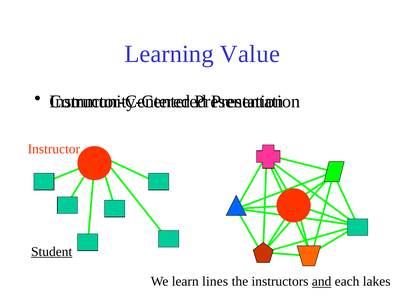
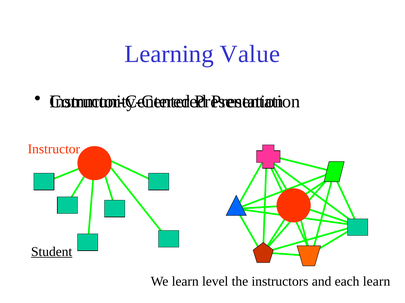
lines: lines -> level
and underline: present -> none
each lakes: lakes -> learn
